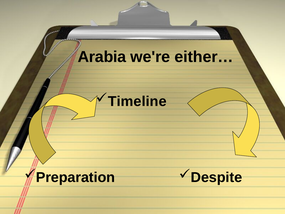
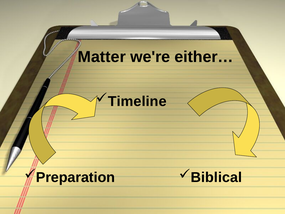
Arabia: Arabia -> Matter
Despite: Despite -> Biblical
